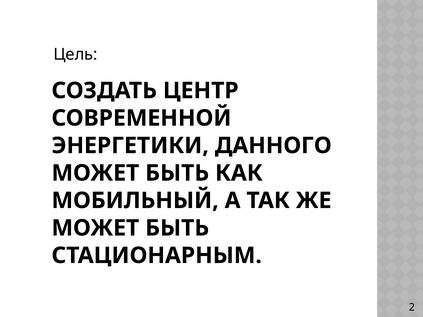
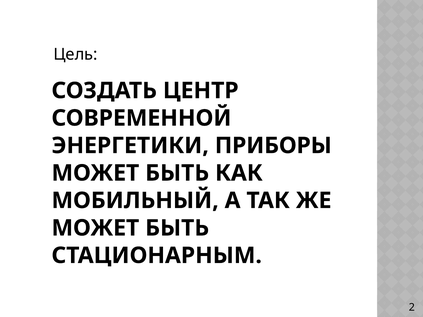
ДАННОГО: ДАННОГО -> ПРИБОРЫ
